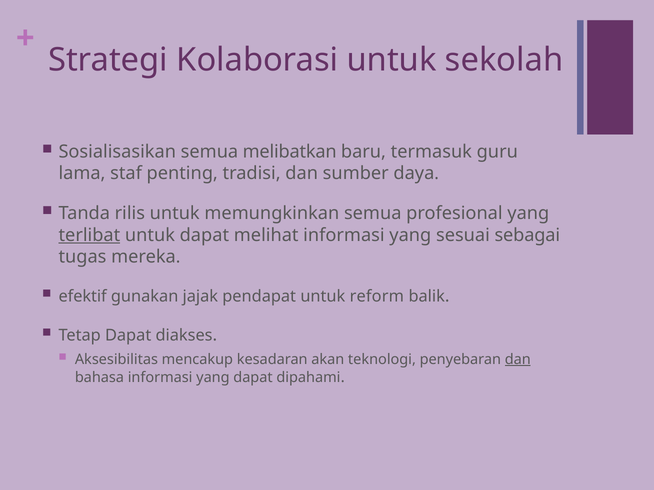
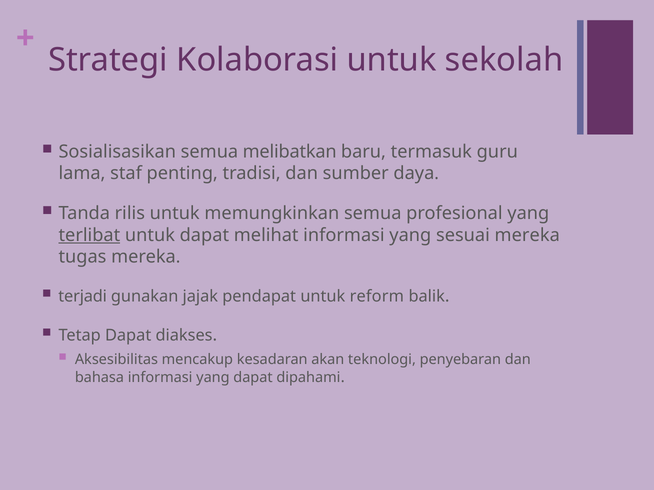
sesuai sebagai: sebagai -> mereka
efektif: efektif -> terjadi
dan at (518, 360) underline: present -> none
